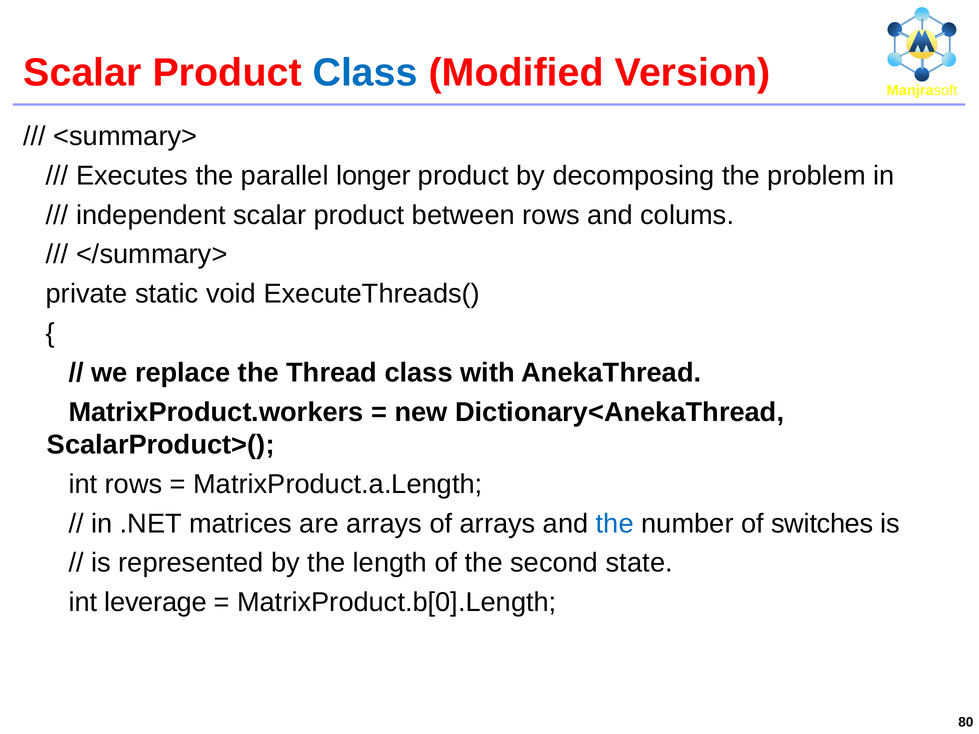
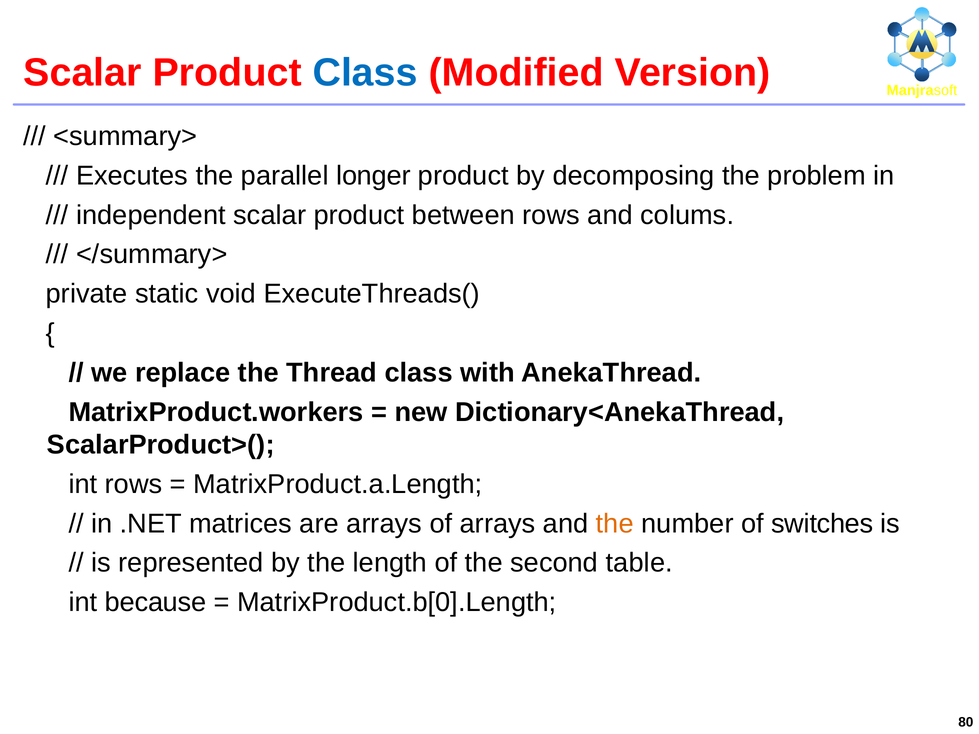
the at (615, 524) colour: blue -> orange
state: state -> table
leverage: leverage -> because
